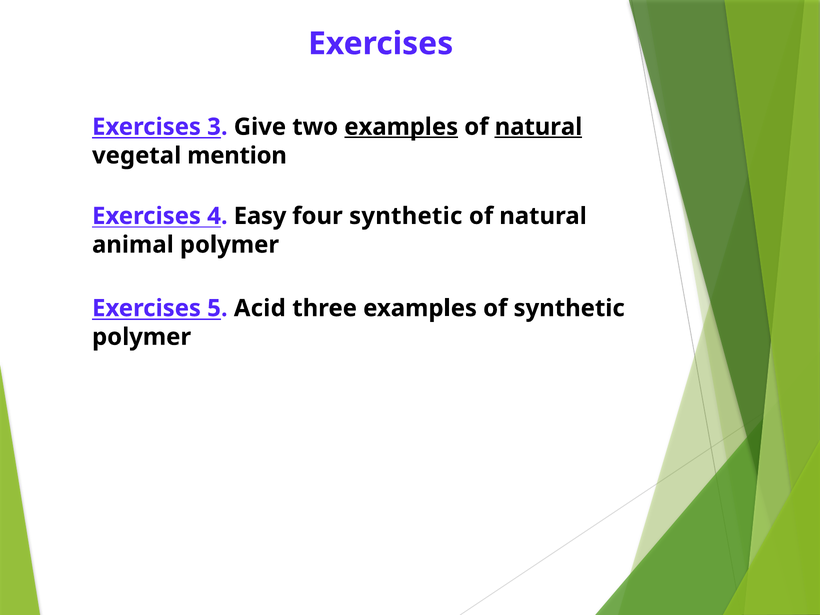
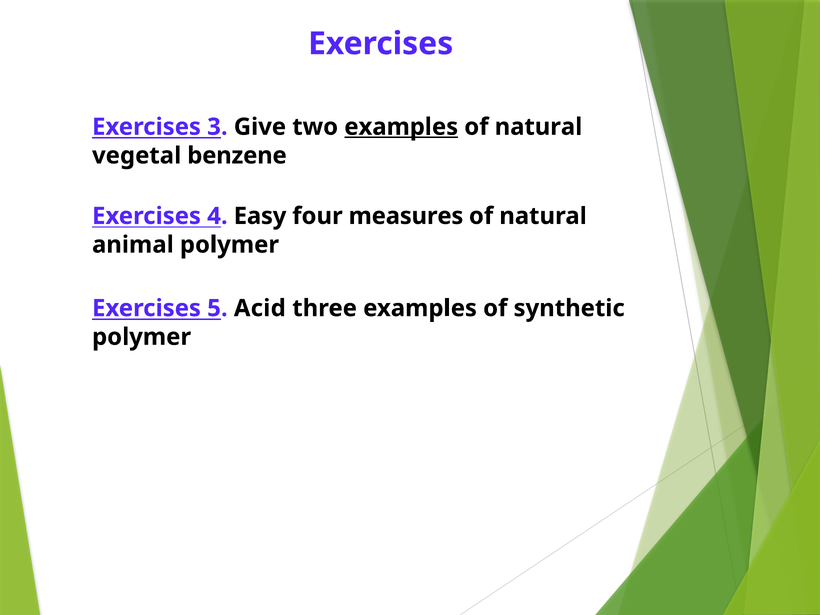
natural at (538, 127) underline: present -> none
mention: mention -> benzene
four synthetic: synthetic -> measures
